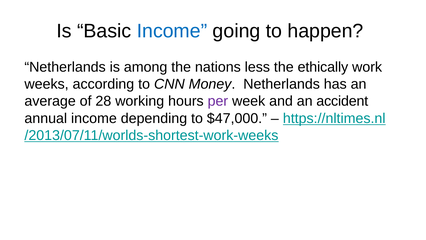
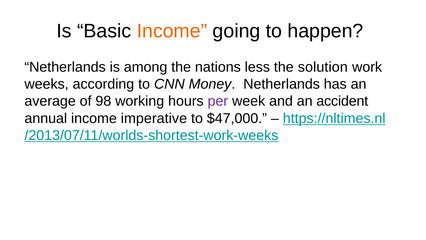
Income at (172, 31) colour: blue -> orange
ethically: ethically -> solution
28: 28 -> 98
depending: depending -> imperative
